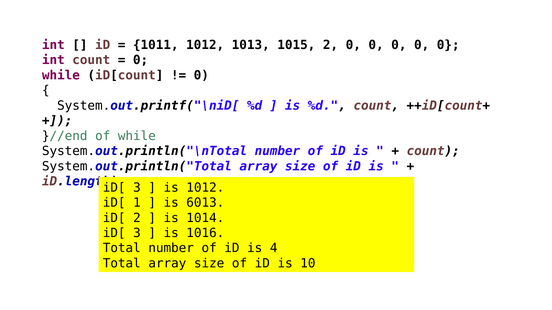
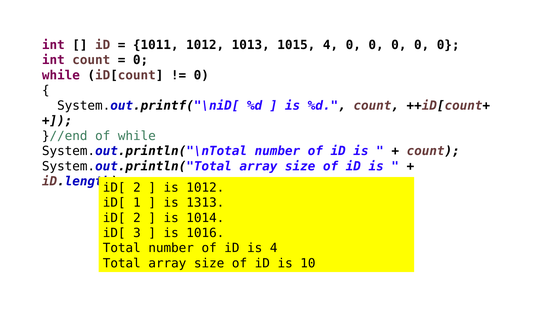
1015 2: 2 -> 4
3 at (137, 188): 3 -> 2
6013: 6013 -> 1313
